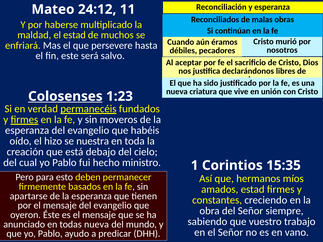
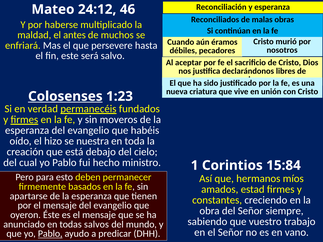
11: 11 -> 46
el estad: estad -> antes
15:35: 15:35 -> 15:84
todas nueva: nueva -> salvos
Pablo at (50, 234) underline: none -> present
